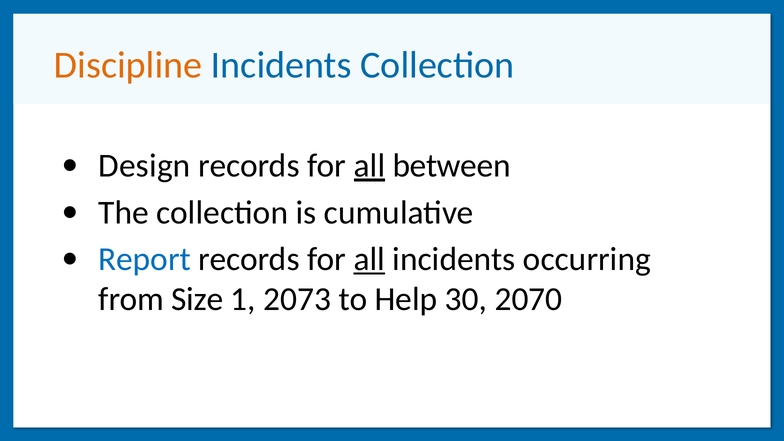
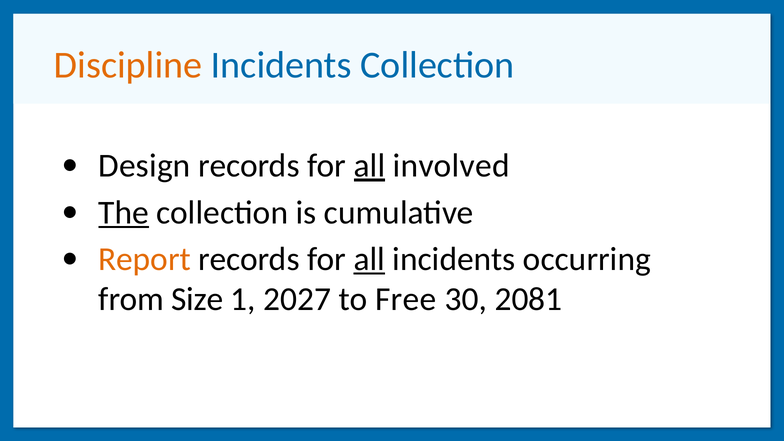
between: between -> involved
The underline: none -> present
Report colour: blue -> orange
2073: 2073 -> 2027
Help: Help -> Free
2070: 2070 -> 2081
